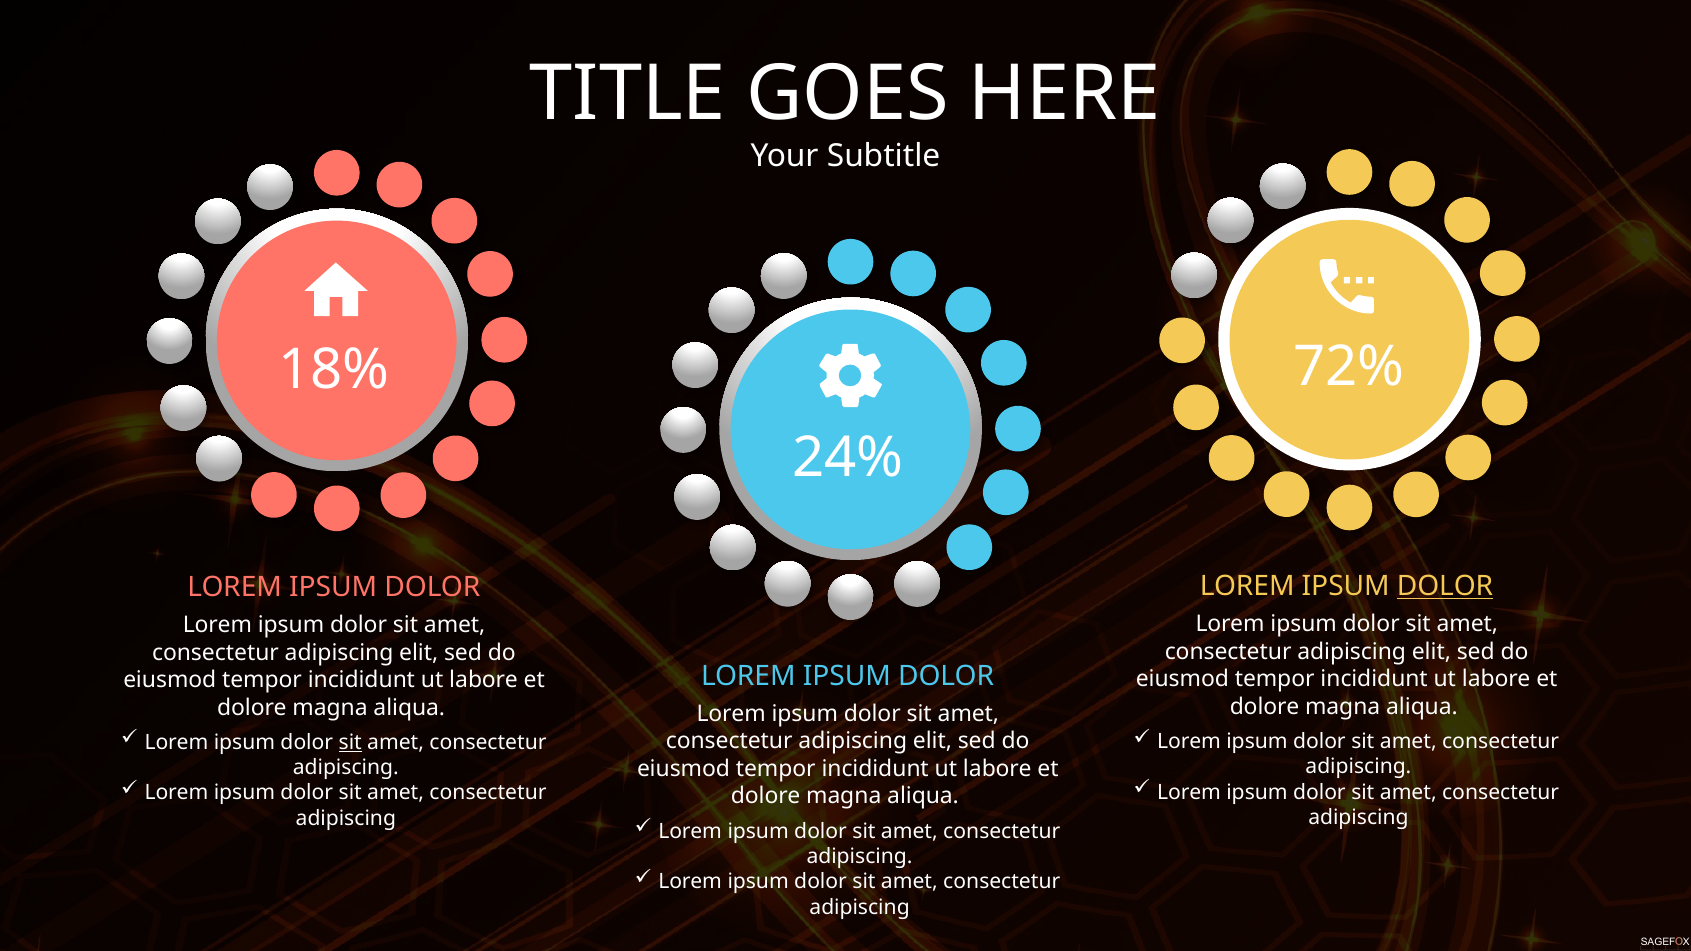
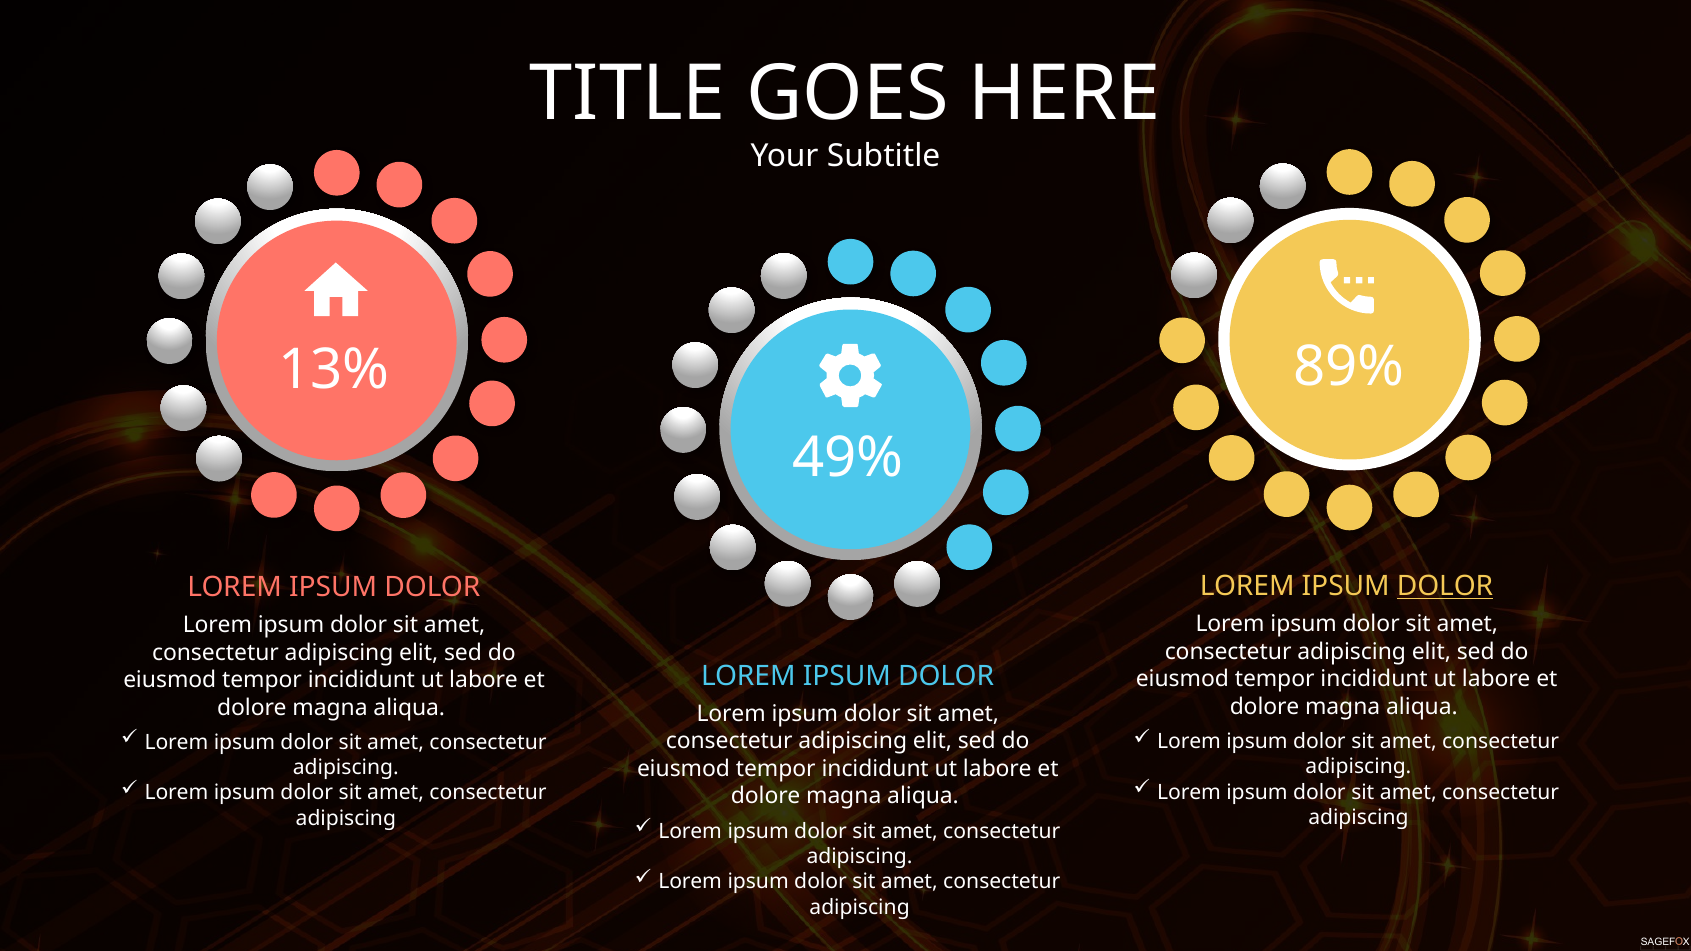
72%: 72% -> 89%
18%: 18% -> 13%
24%: 24% -> 49%
sit at (350, 742) underline: present -> none
